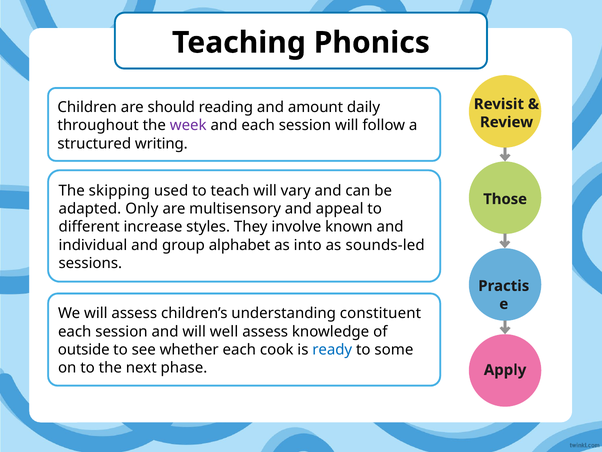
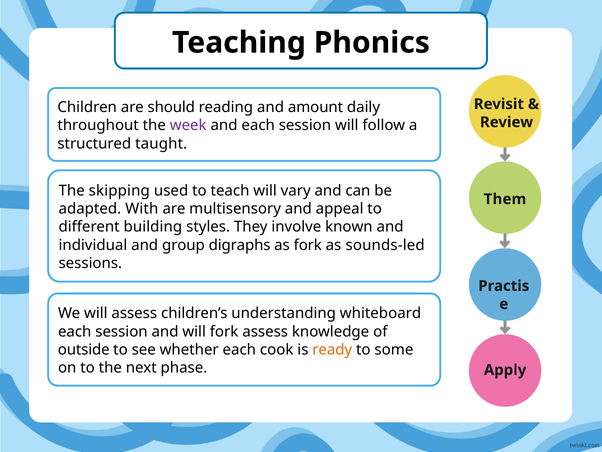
writing: writing -> taught
Those: Those -> Them
Only: Only -> With
increase: increase -> building
alphabet: alphabet -> digraphs
as into: into -> fork
constituent: constituent -> whiteboard
will well: well -> fork
ready colour: blue -> orange
